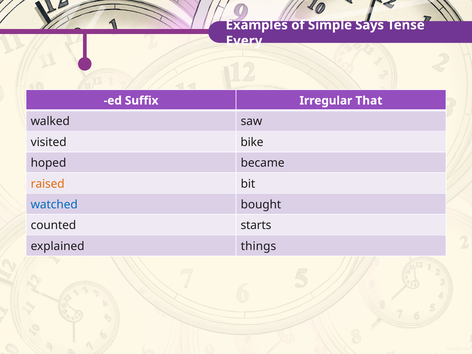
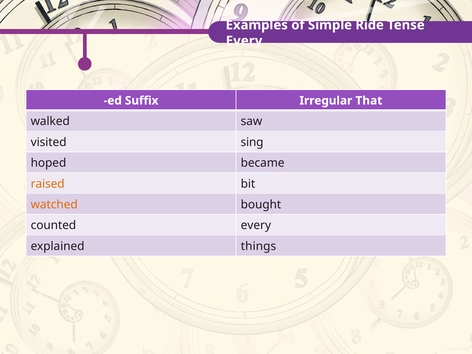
Says: Says -> Ride
bike: bike -> sing
watched colour: blue -> orange
counted starts: starts -> every
